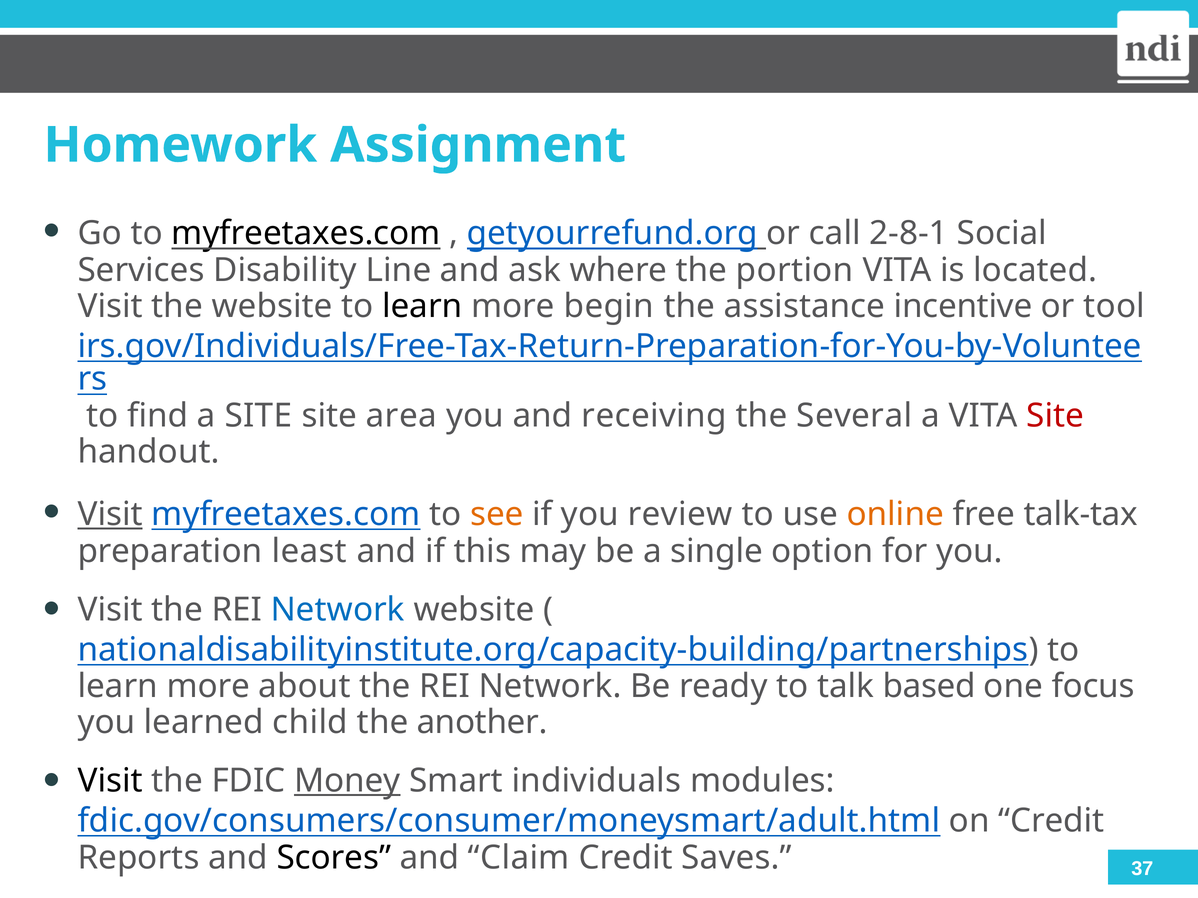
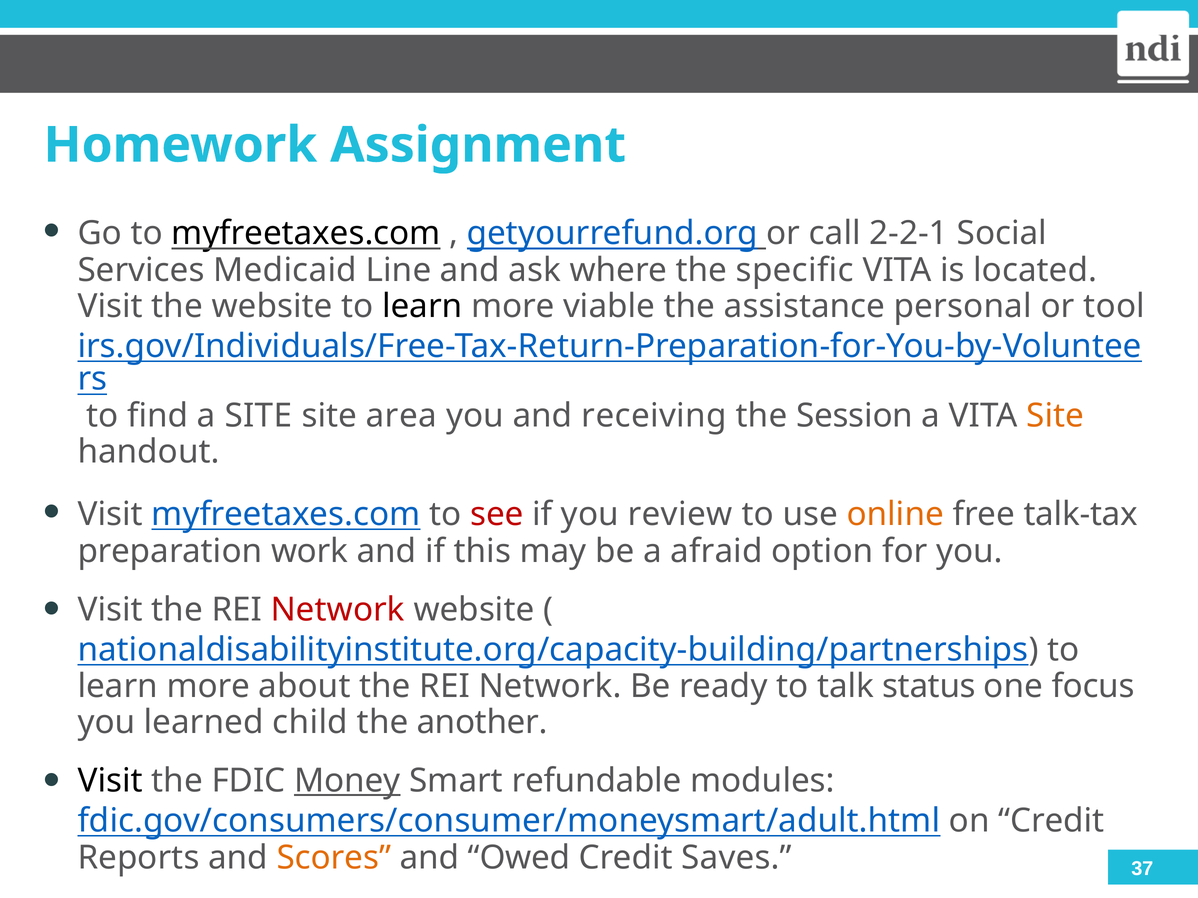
2-8-1: 2-8-1 -> 2-2-1
Disability: Disability -> Medicaid
portion: portion -> specific
begin: begin -> viable
incentive: incentive -> personal
Several: Several -> Session
Site at (1055, 416) colour: red -> orange
Visit at (110, 515) underline: present -> none
see colour: orange -> red
least: least -> work
single: single -> afraid
Network at (338, 610) colour: blue -> red
based: based -> status
individuals: individuals -> refundable
Scores colour: black -> orange
Claim: Claim -> Owed
